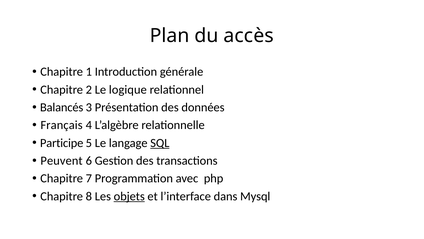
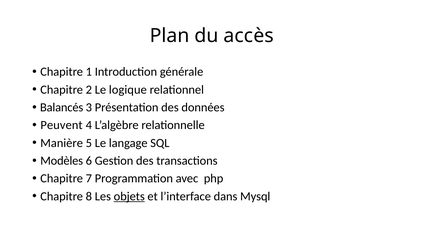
Français: Français -> Peuvent
Participe: Participe -> Manière
SQL underline: present -> none
Peuvent: Peuvent -> Modèles
